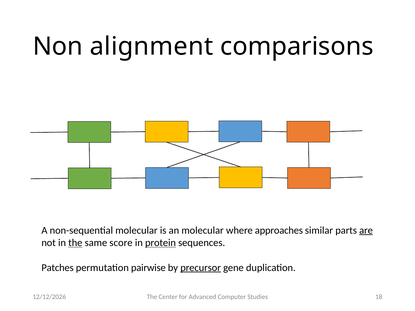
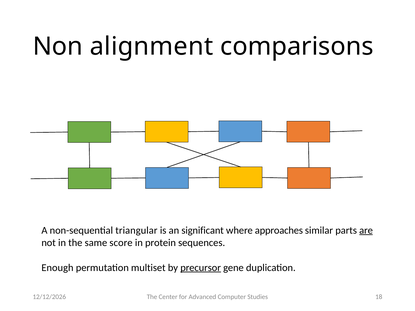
non-sequential molecular: molecular -> triangular
an molecular: molecular -> significant
the at (75, 243) underline: present -> none
protein underline: present -> none
Patches: Patches -> Enough
pairwise: pairwise -> multiset
